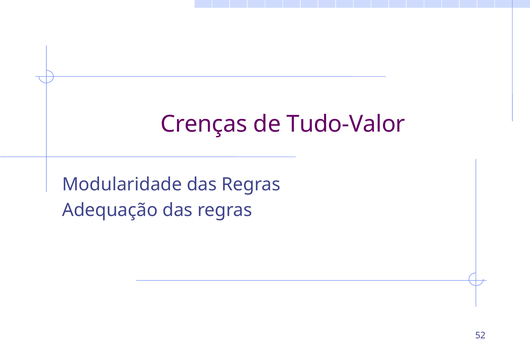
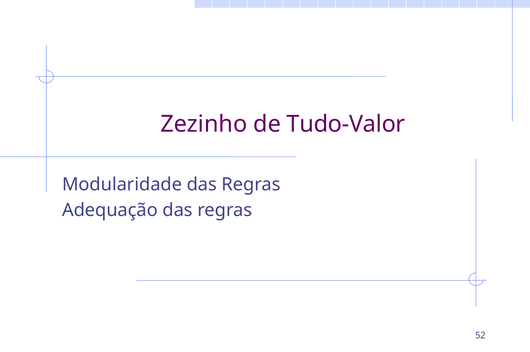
Crenças: Crenças -> Zezinho
